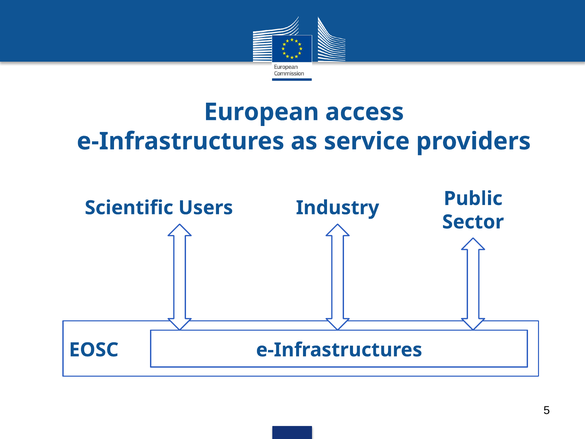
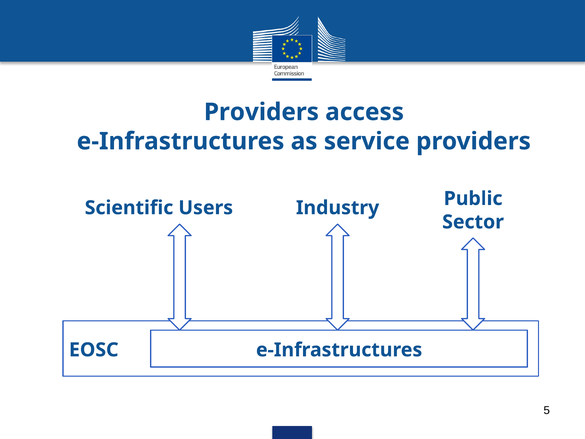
European at (261, 112): European -> Providers
